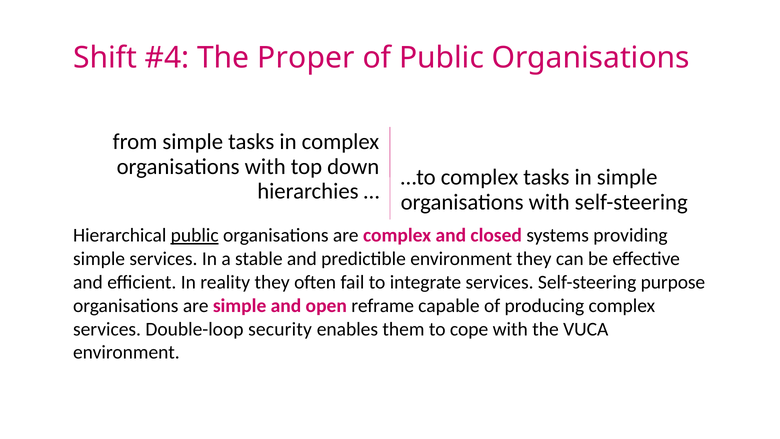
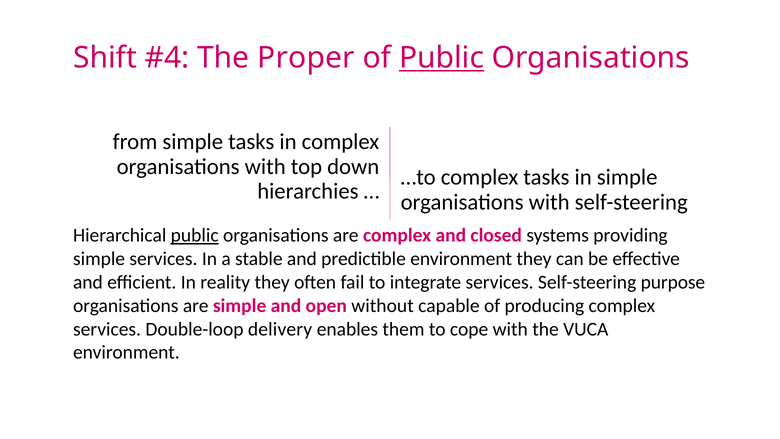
Public at (442, 58) underline: none -> present
reframe: reframe -> without
security: security -> delivery
